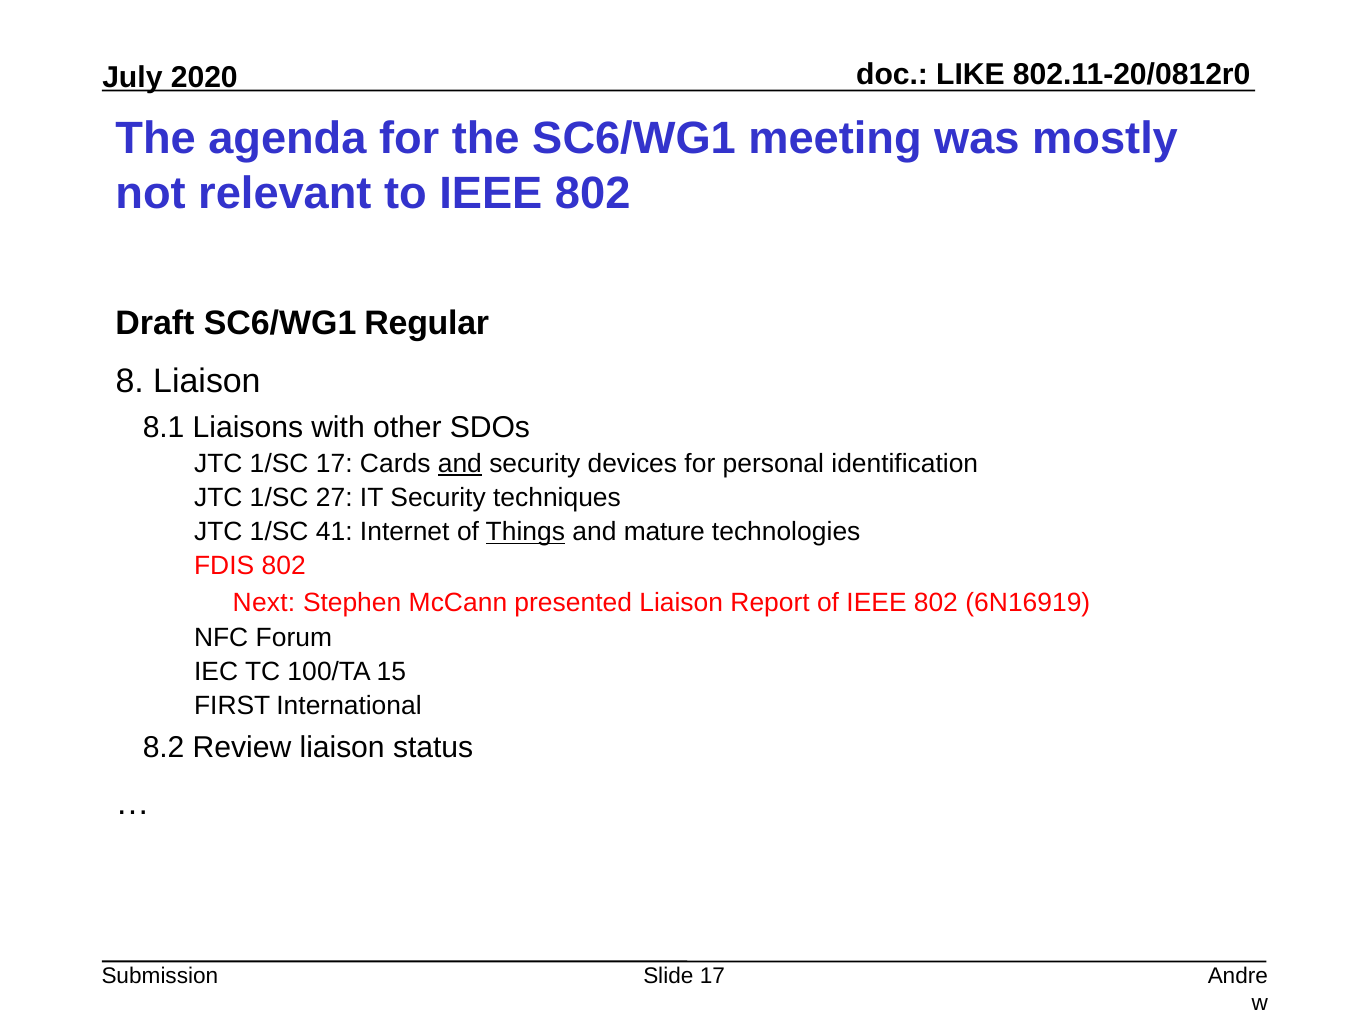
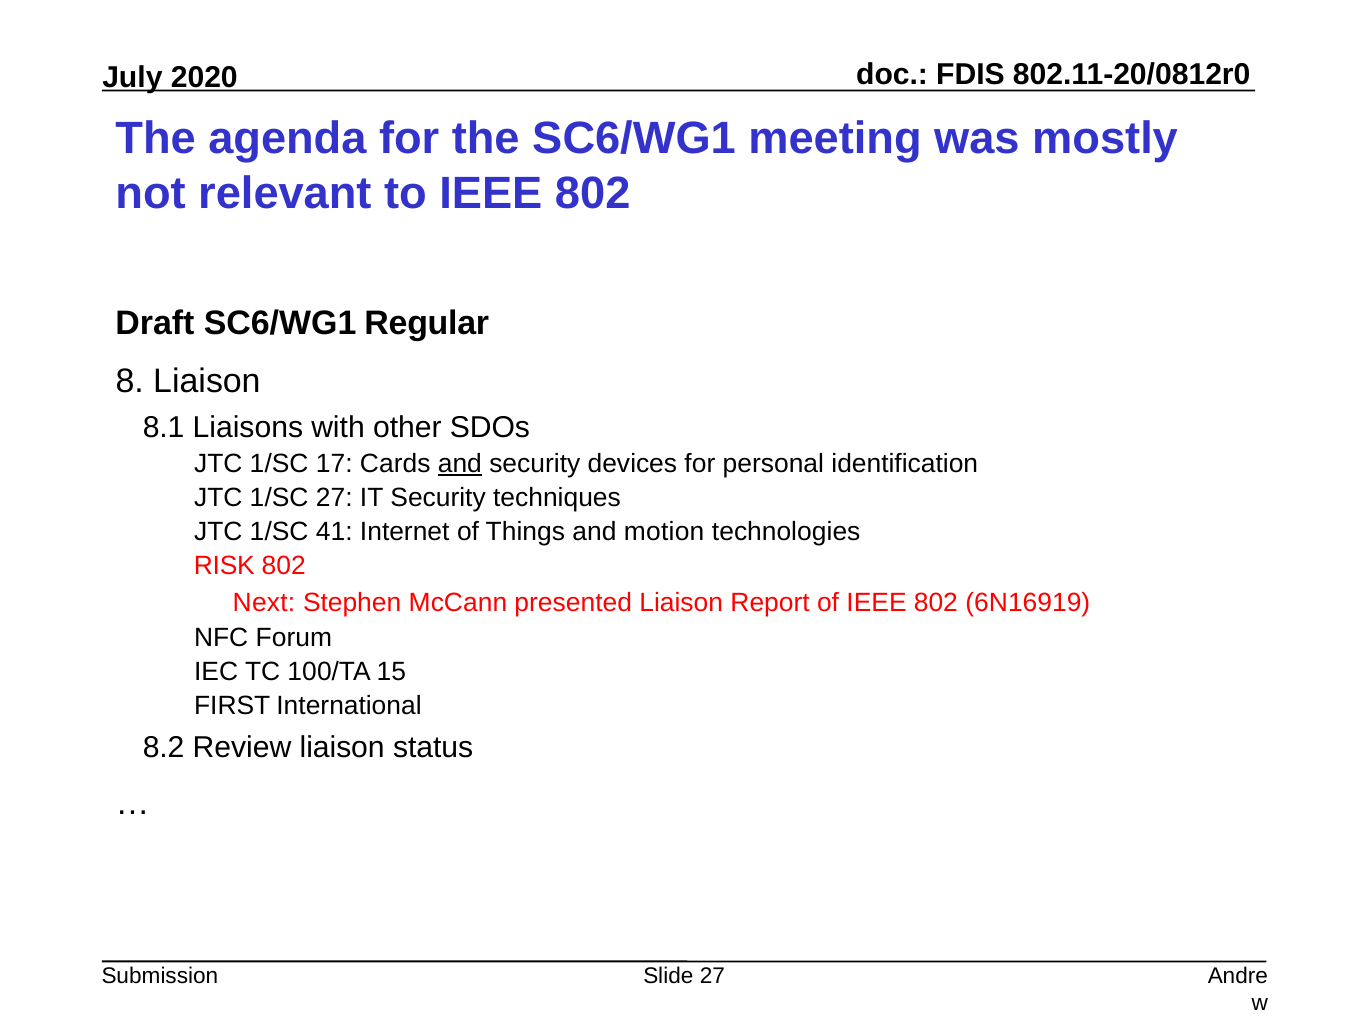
LIKE: LIKE -> FDIS
Things underline: present -> none
mature: mature -> motion
FDIS: FDIS -> RISK
Slide 17: 17 -> 27
